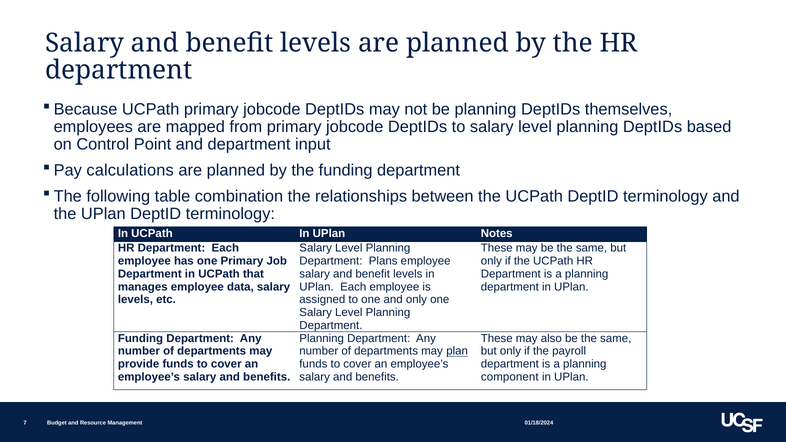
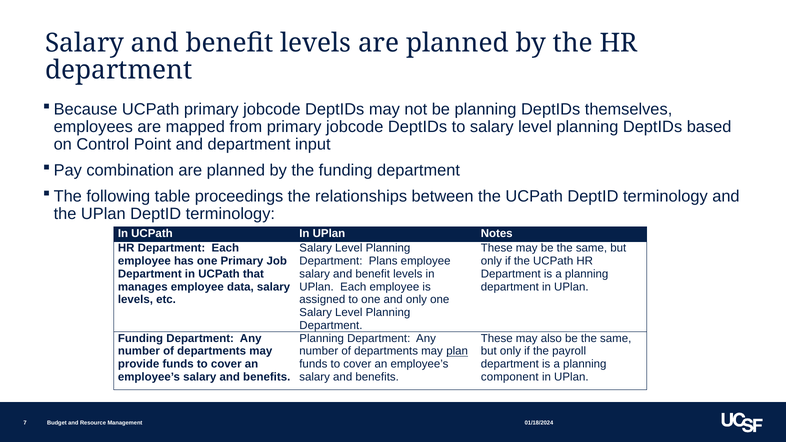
calculations: calculations -> combination
combination: combination -> proceedings
